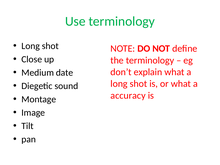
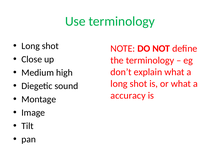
date: date -> high
